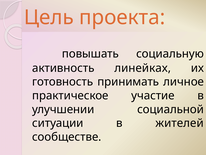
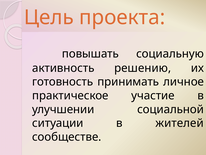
линейках: линейках -> решению
